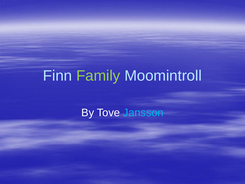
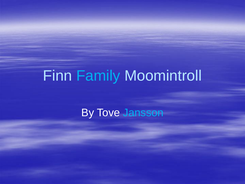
Family colour: light green -> light blue
